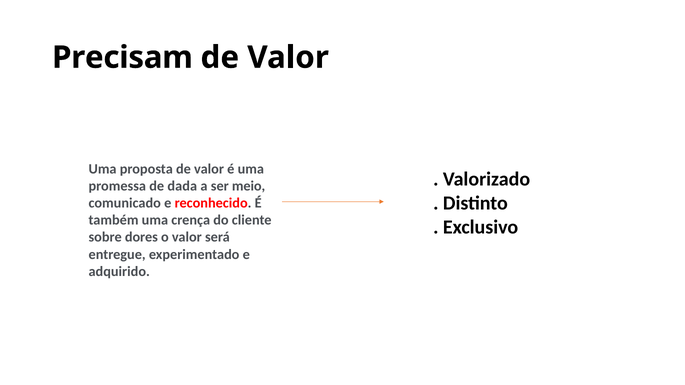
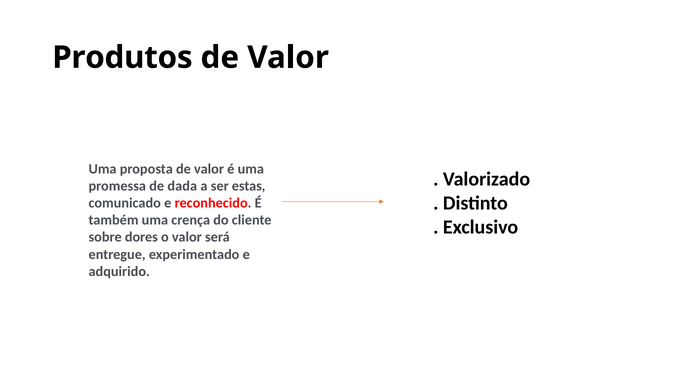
Precisam: Precisam -> Produtos
meio: meio -> estas
